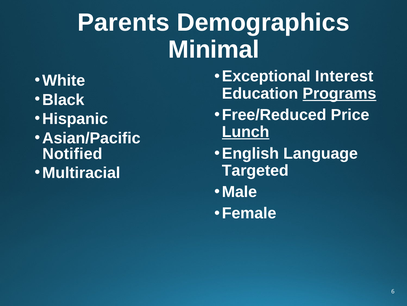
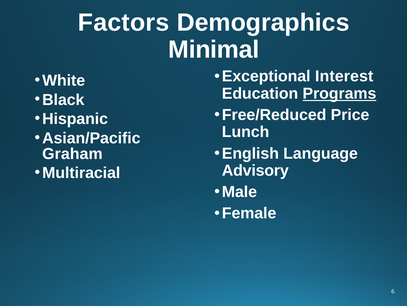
Parents: Parents -> Factors
Lunch underline: present -> none
Notified: Notified -> Graham
Targeted: Targeted -> Advisory
